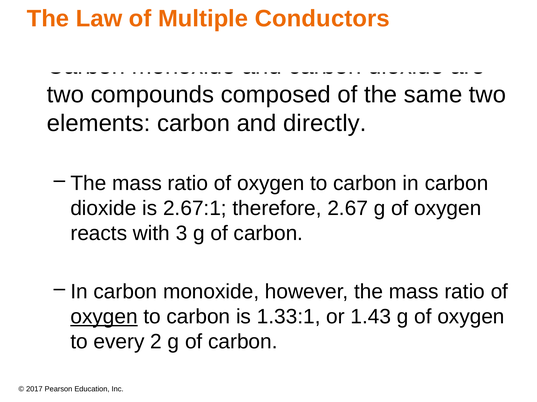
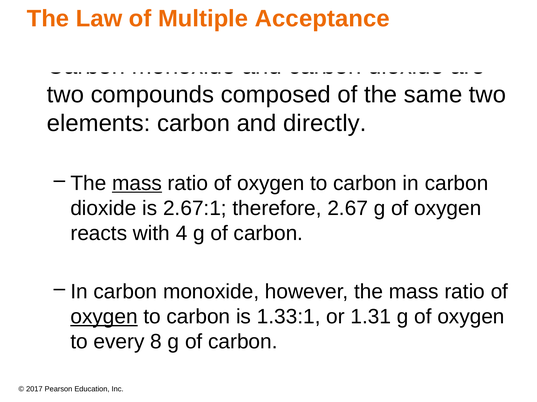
Conductors: Conductors -> Acceptance
mass at (137, 184) underline: none -> present
3: 3 -> 4
1.43: 1.43 -> 1.31
2: 2 -> 8
